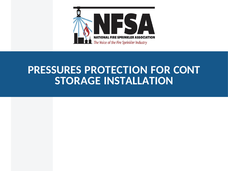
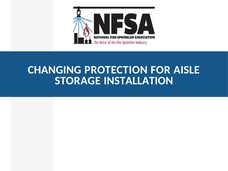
PRESSURES: PRESSURES -> CHANGING
CONT: CONT -> AISLE
